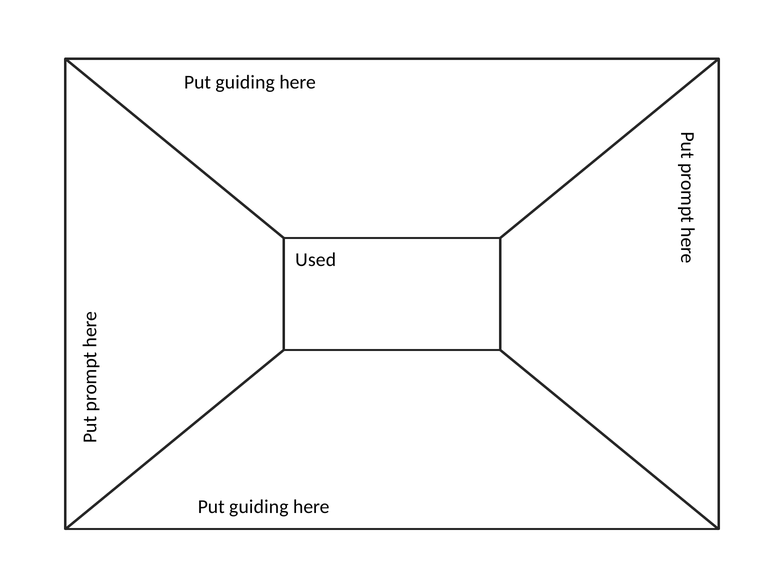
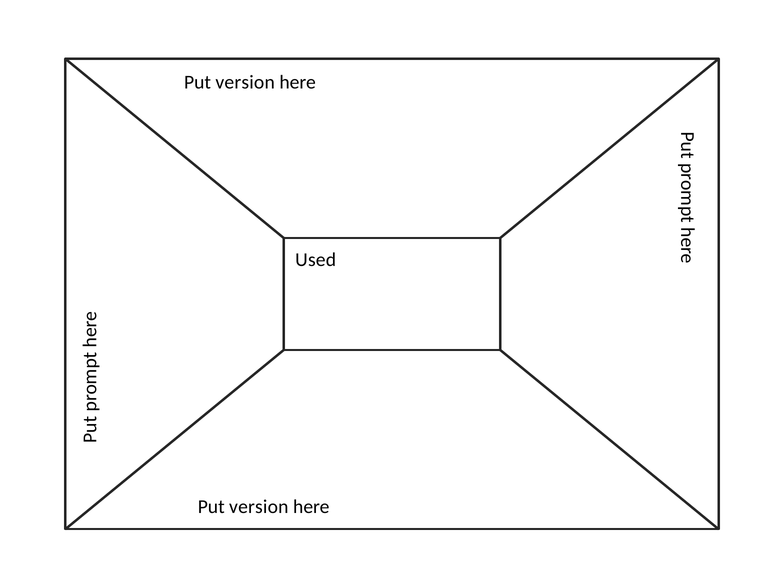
guiding at (245, 82): guiding -> version
guiding at (259, 507): guiding -> version
